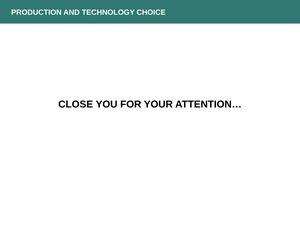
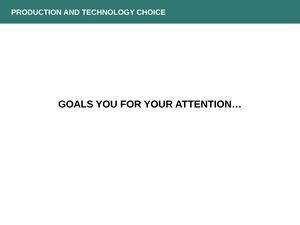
CLOSE: CLOSE -> GOALS
